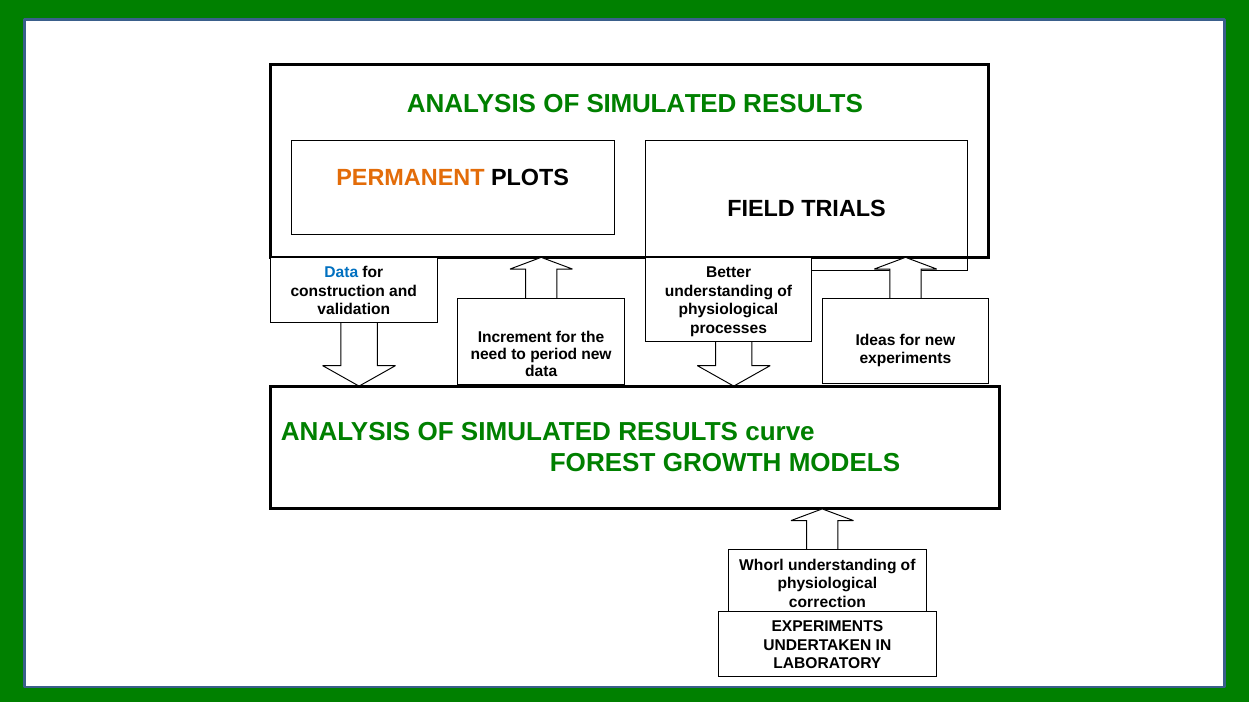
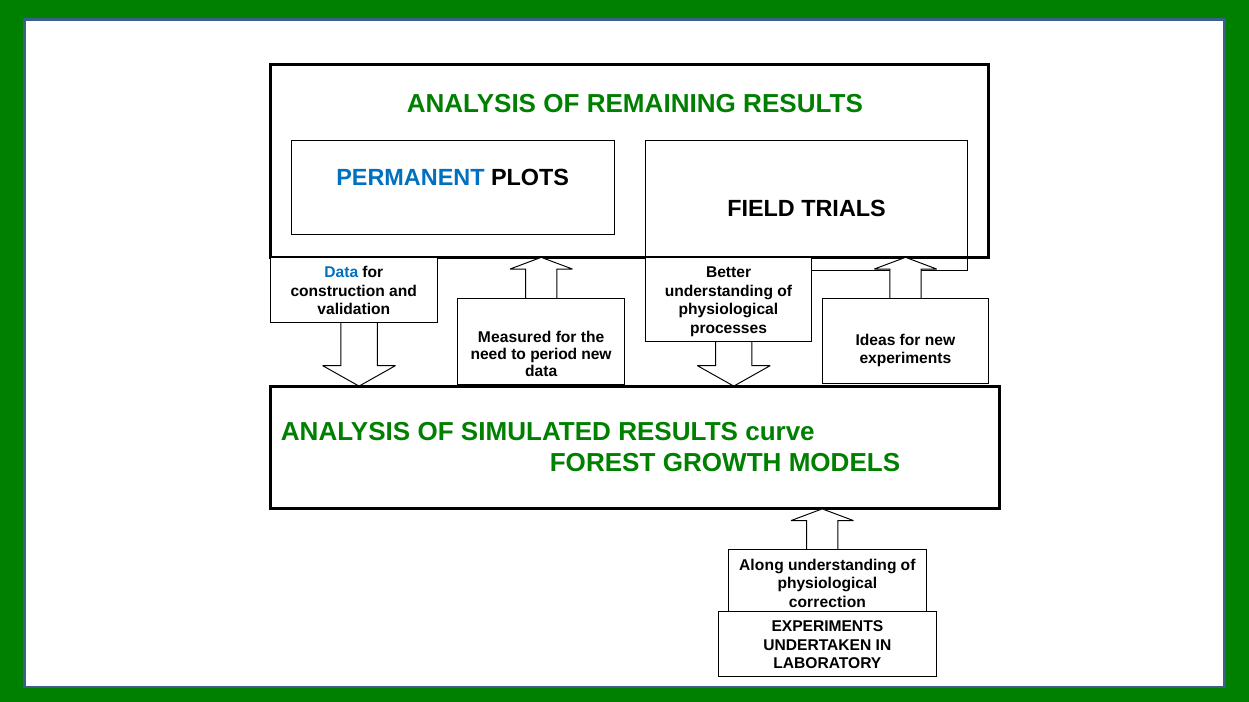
SIMULATED at (661, 104): SIMULATED -> REMAINING
PERMANENT colour: orange -> blue
Increment: Increment -> Measured
Whorl: Whorl -> Along
